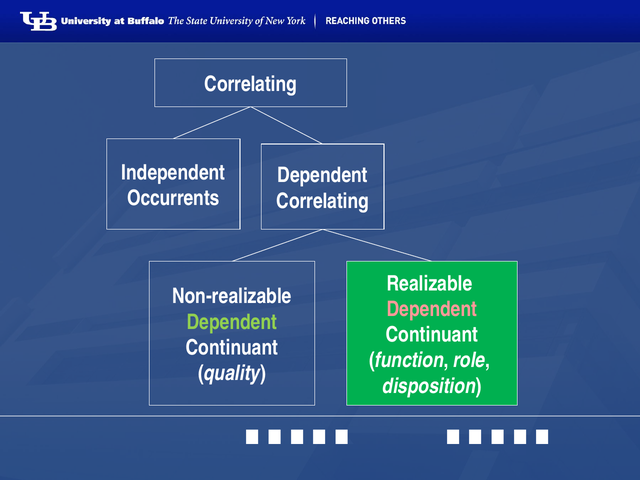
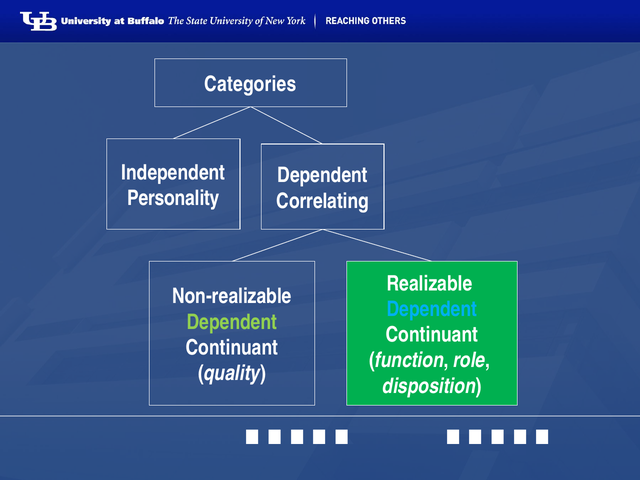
Correlating at (251, 84): Correlating -> Categories
Occurrents: Occurrents -> Personality
Dependent at (432, 309) colour: pink -> light blue
